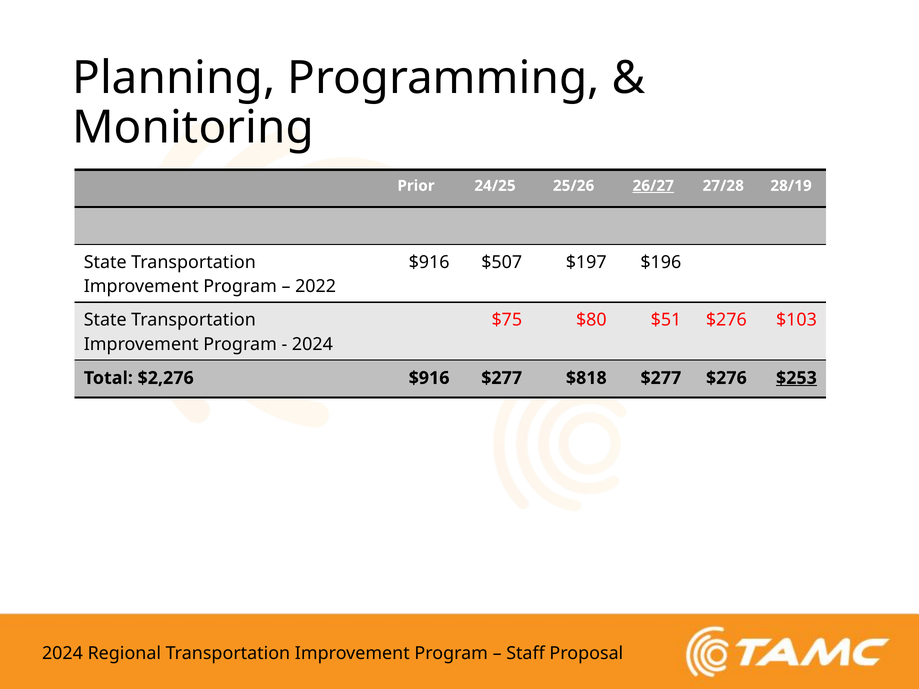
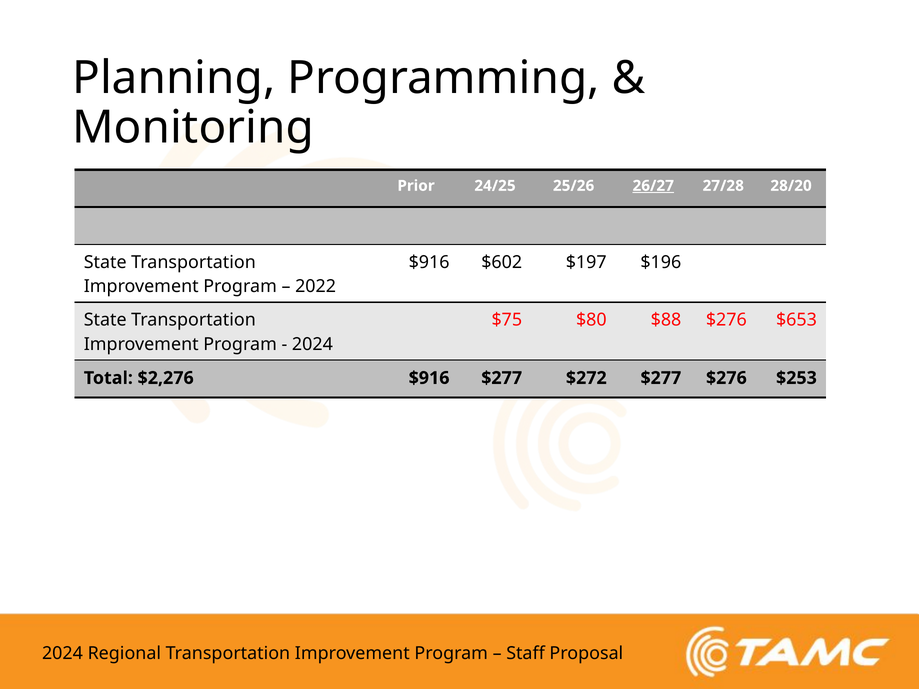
28/19: 28/19 -> 28/20
$507: $507 -> $602
$51: $51 -> $88
$103: $103 -> $653
$818: $818 -> $272
$253 underline: present -> none
